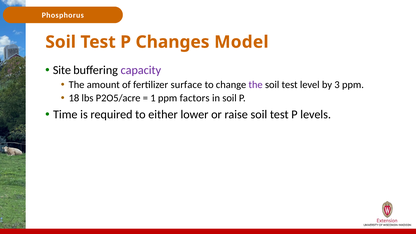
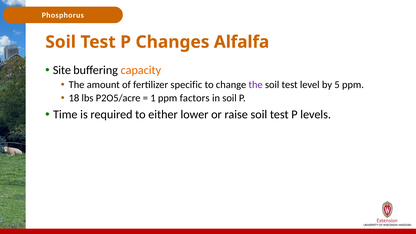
Model: Model -> Alfalfa
capacity colour: purple -> orange
surface: surface -> specific
3: 3 -> 5
